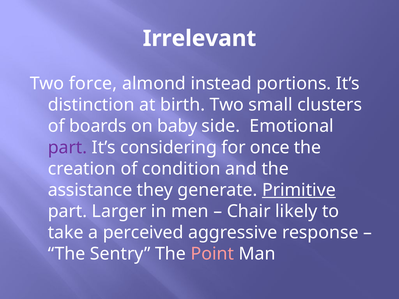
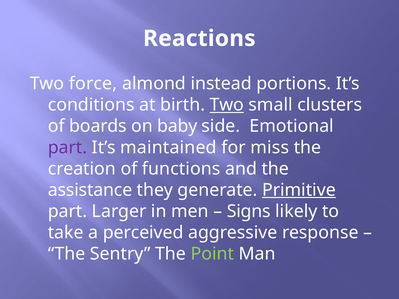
Irrelevant: Irrelevant -> Reactions
distinction: distinction -> conditions
Two at (227, 105) underline: none -> present
considering: considering -> maintained
once: once -> miss
condition: condition -> functions
Chair: Chair -> Signs
Point colour: pink -> light green
